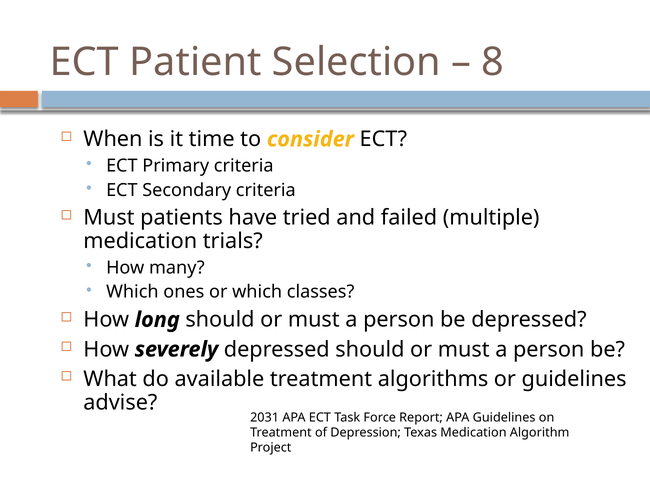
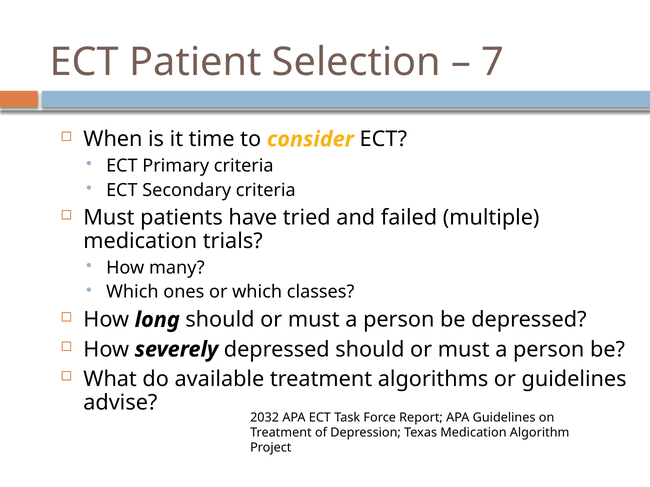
8: 8 -> 7
2031: 2031 -> 2032
